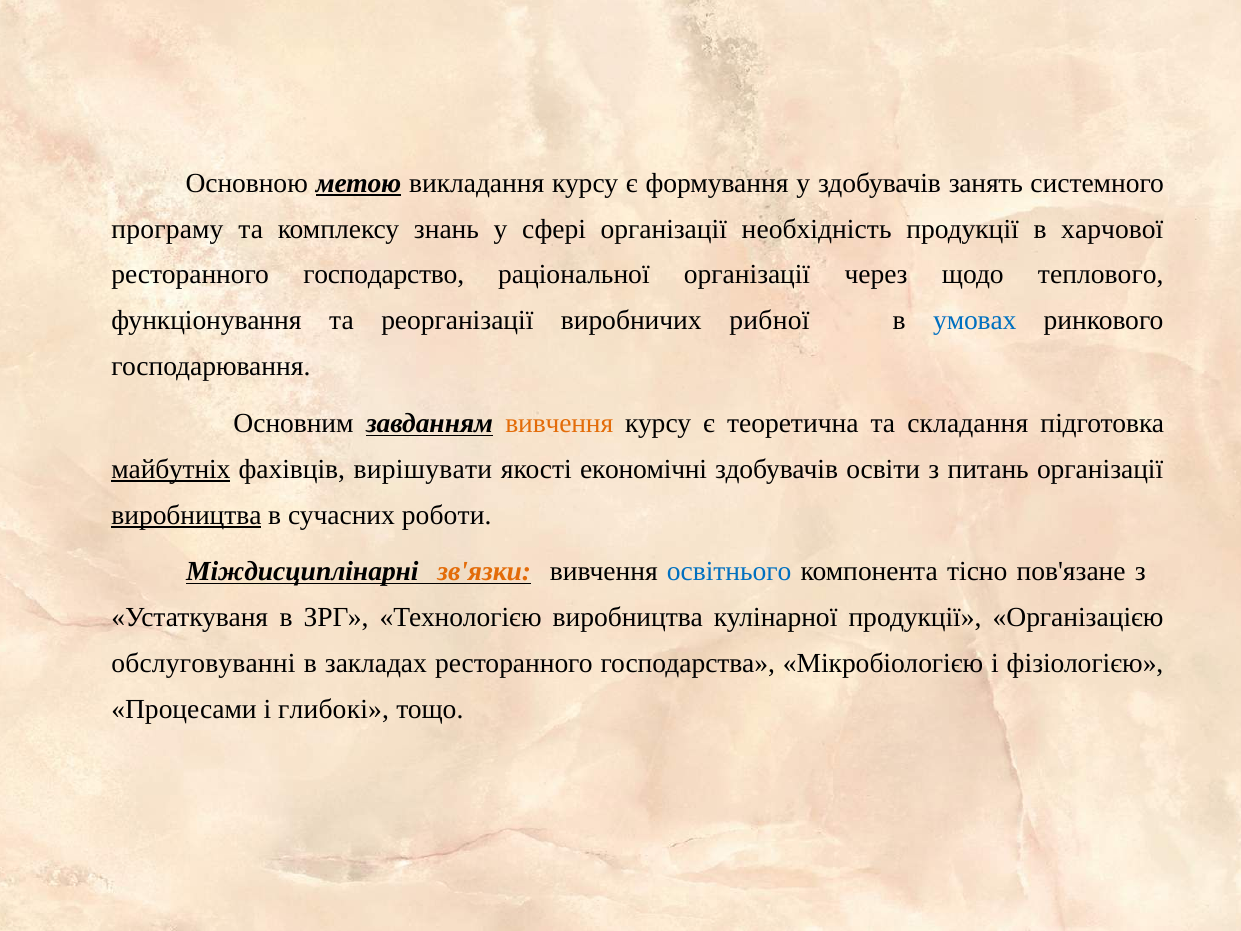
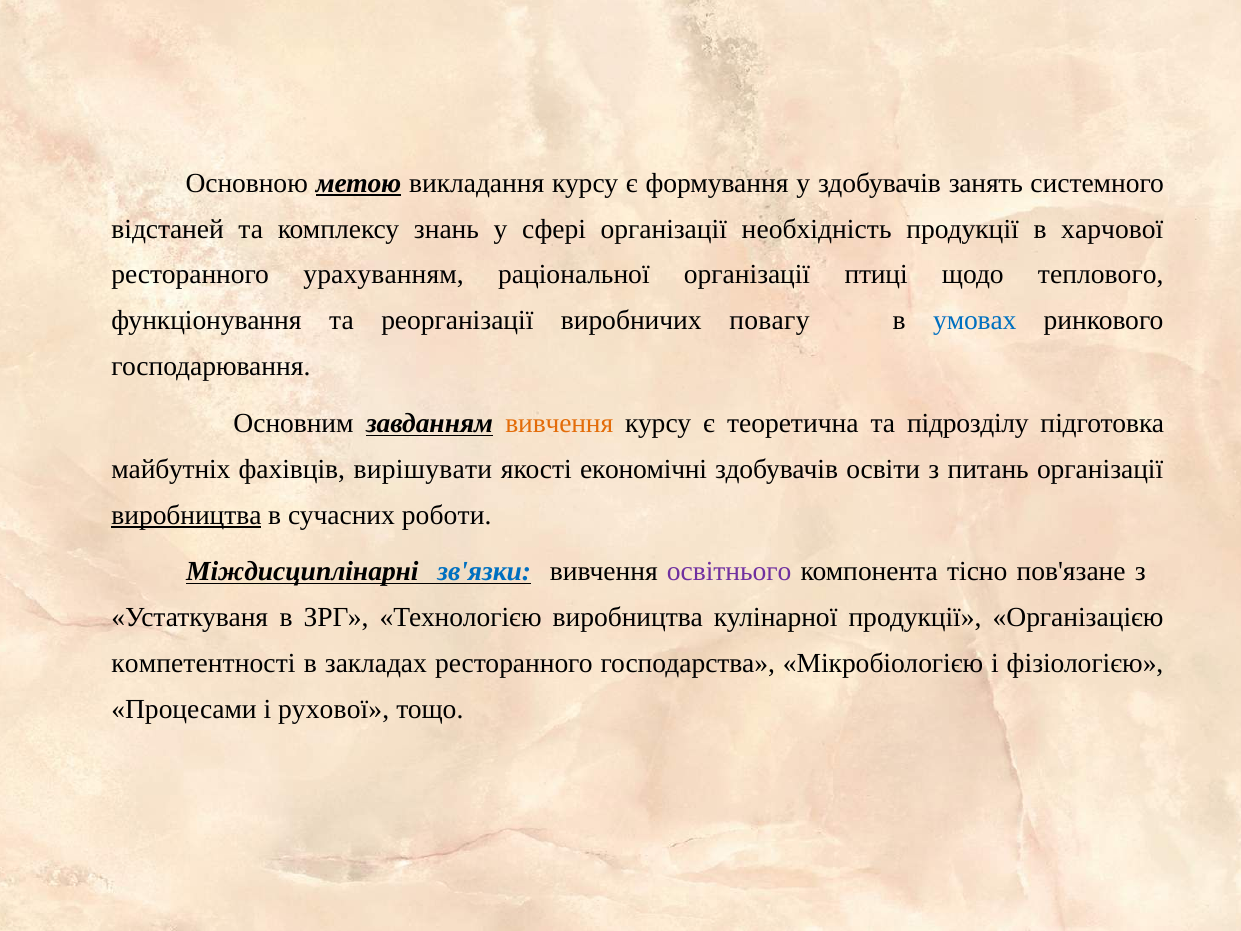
програму: програму -> відстаней
господарство: господарство -> урахуванням
через: через -> птиці
рибної: рибної -> повагу
складання: складання -> підрозділу
майбутніх underline: present -> none
зв'язки colour: orange -> blue
освітнього colour: blue -> purple
обслуговуванні: обслуговуванні -> компетентності
глибокі: глибокі -> рухової
